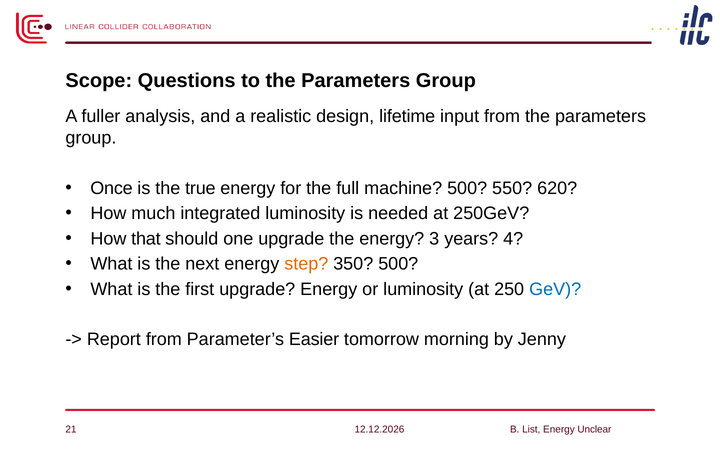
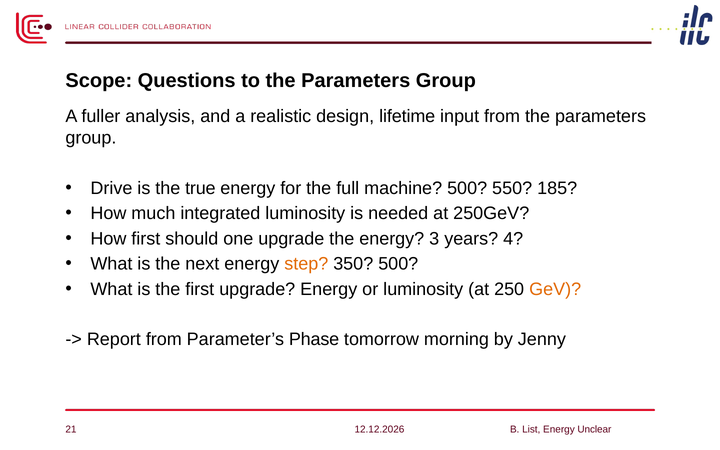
Once: Once -> Drive
620: 620 -> 185
How that: that -> first
GeV colour: blue -> orange
Easier: Easier -> Phase
